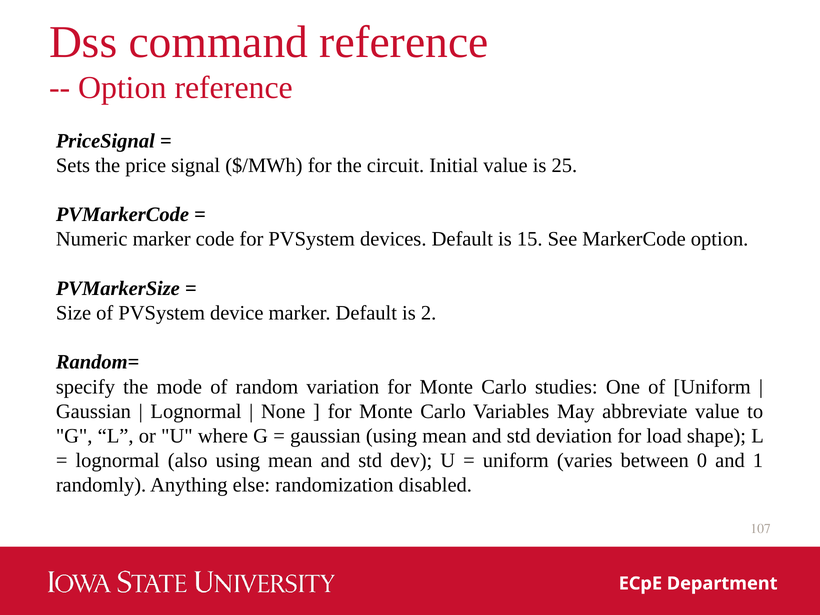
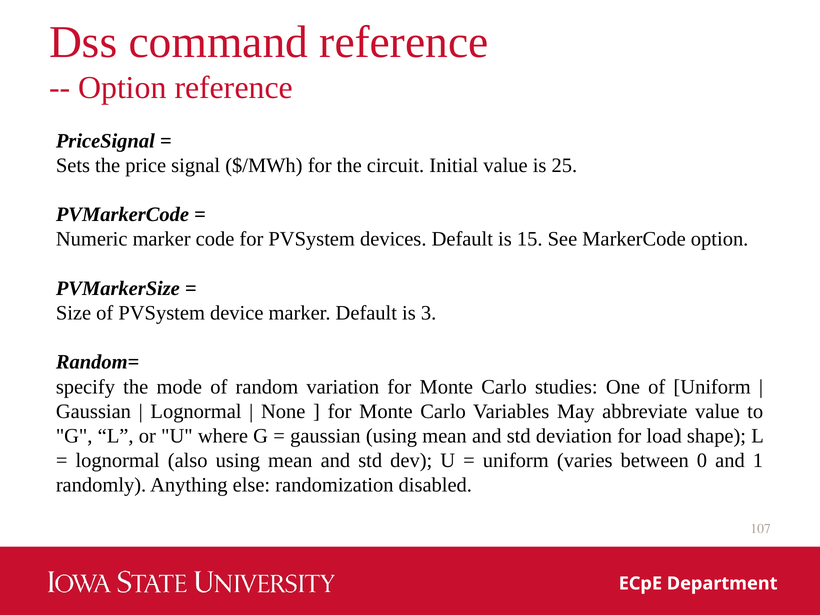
2: 2 -> 3
